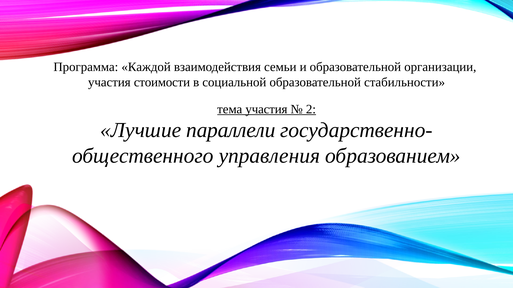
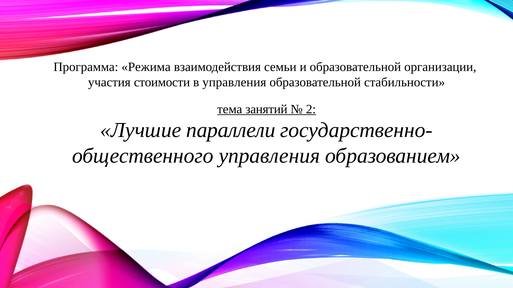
Каждой: Каждой -> Режима
в социальной: социальной -> управления
тема участия: участия -> занятий
